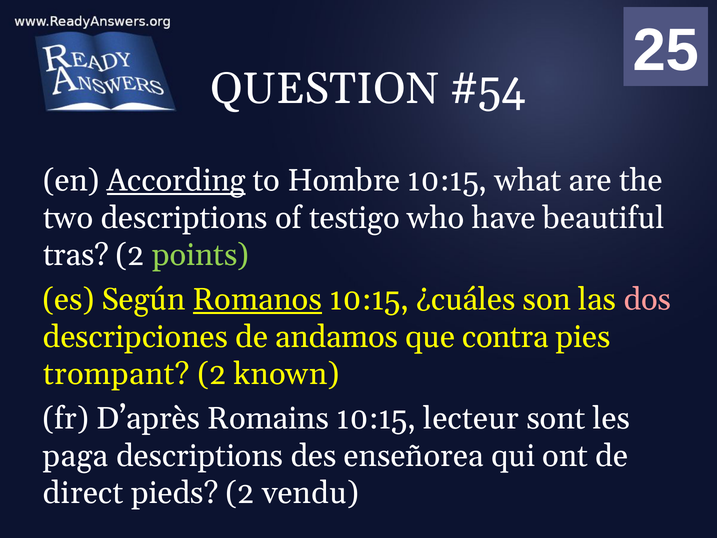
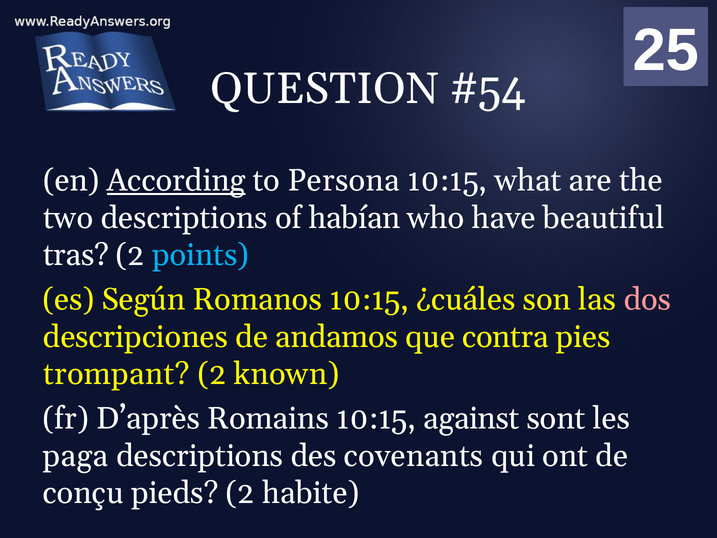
Hombre: Hombre -> Persona
testigo: testigo -> habían
points colour: light green -> light blue
Romanos underline: present -> none
lecteur: lecteur -> against
enseñorea: enseñorea -> covenants
direct: direct -> conçu
vendu: vendu -> habite
